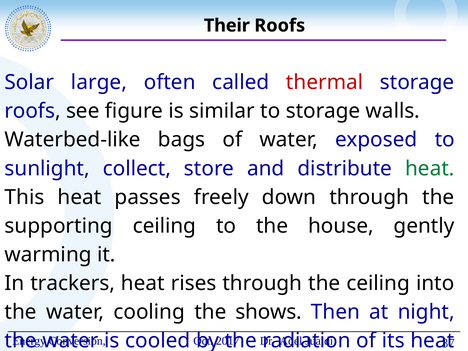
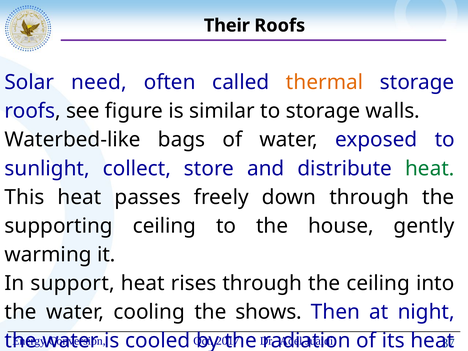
large: large -> need
thermal colour: red -> orange
trackers: trackers -> support
